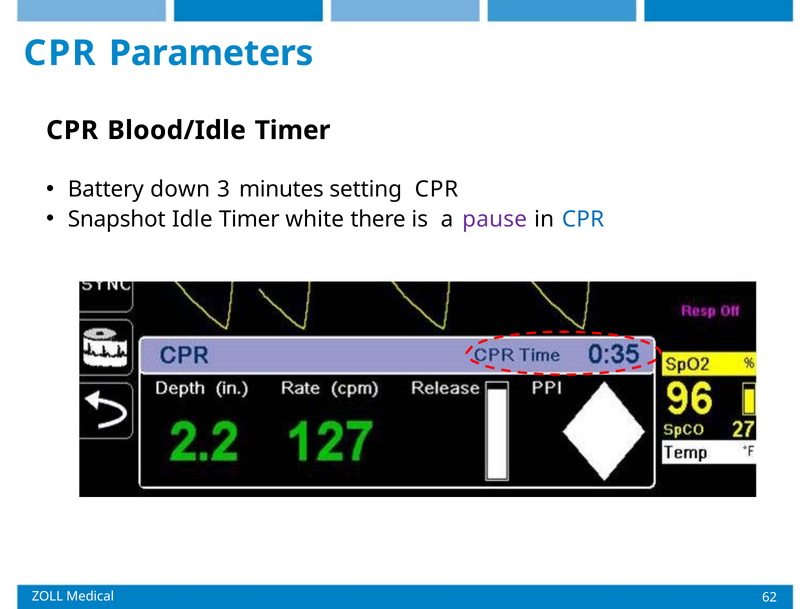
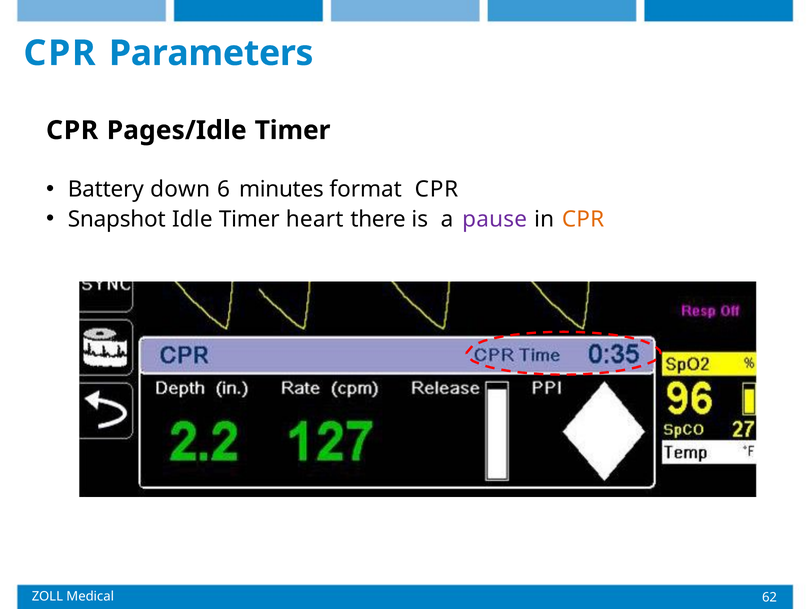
Blood/Idle: Blood/Idle -> Pages/Idle
3: 3 -> 6
setting: setting -> format
white: white -> heart
CPR at (583, 219) colour: blue -> orange
